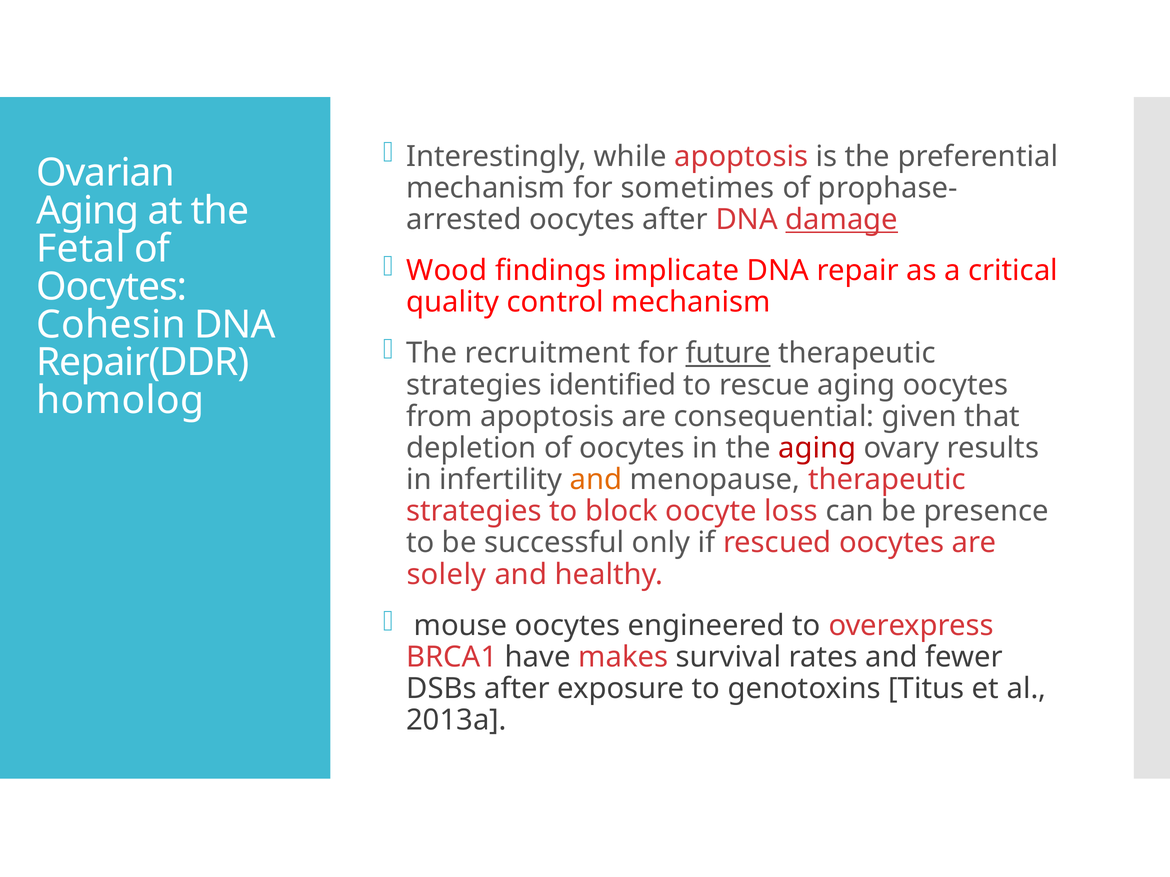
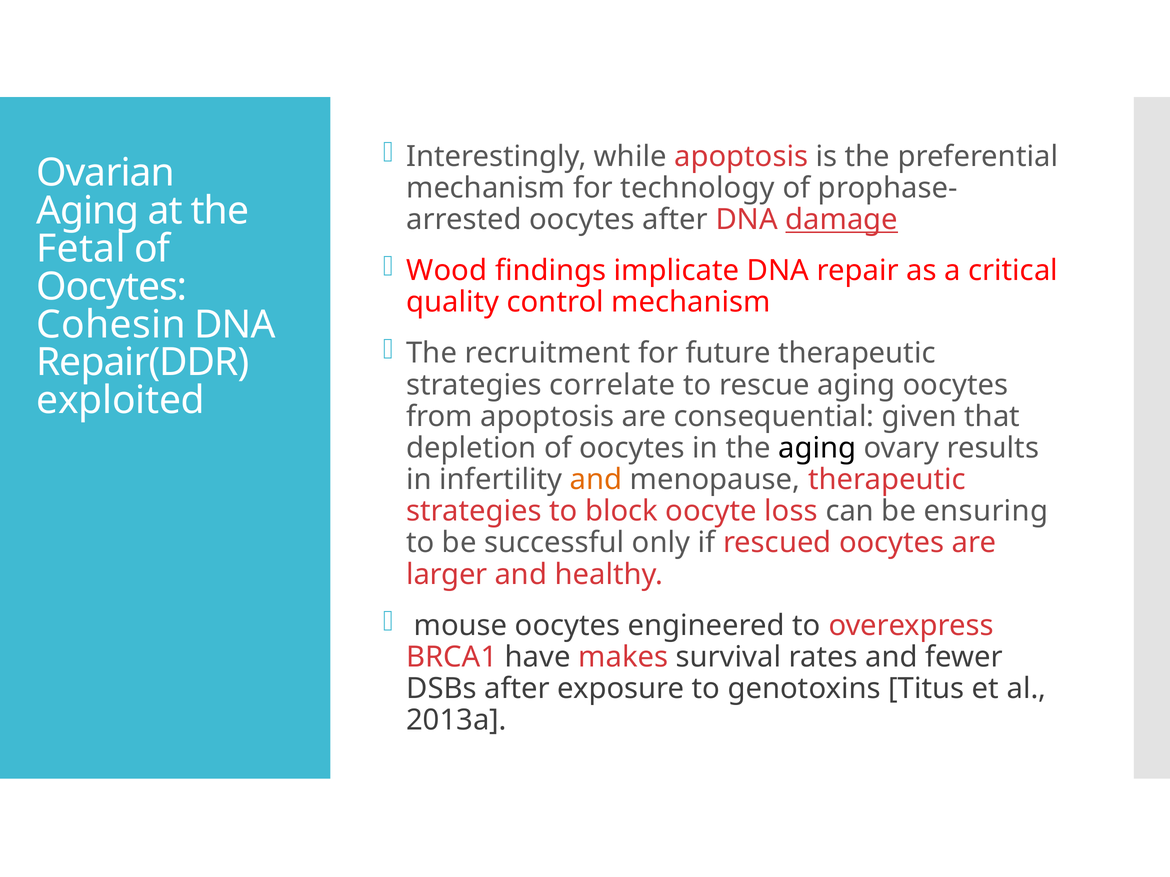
sometimes: sometimes -> technology
future underline: present -> none
identified: identified -> correlate
homolog: homolog -> exploited
aging at (817, 448) colour: red -> black
presence: presence -> ensuring
solely: solely -> larger
